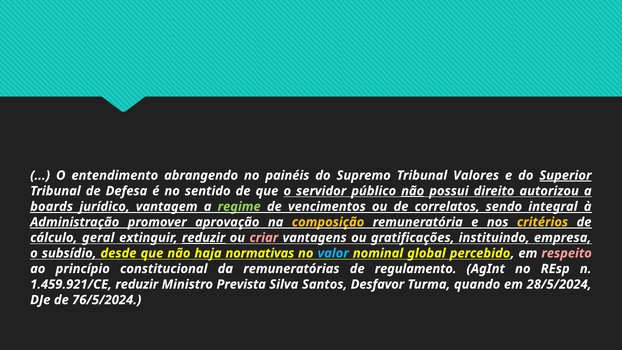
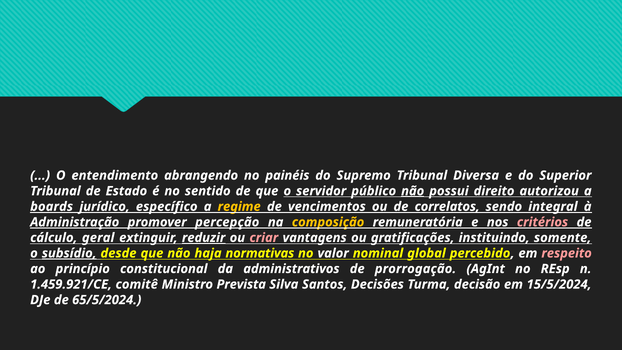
Valores: Valores -> Diversa
Superior underline: present -> none
Defesa: Defesa -> Estado
vantagem: vantagem -> específico
regime colour: light green -> yellow
aprovação: aprovação -> percepção
critérios colour: yellow -> pink
empresa: empresa -> somente
subsídio underline: none -> present
valor colour: light blue -> white
remuneratórias: remuneratórias -> administrativos
regulamento: regulamento -> prorrogação
1.459.921/CE reduzir: reduzir -> comitê
Desfavor: Desfavor -> Decisões
quando: quando -> decisão
28/5/2024: 28/5/2024 -> 15/5/2024
76/5/2024: 76/5/2024 -> 65/5/2024
